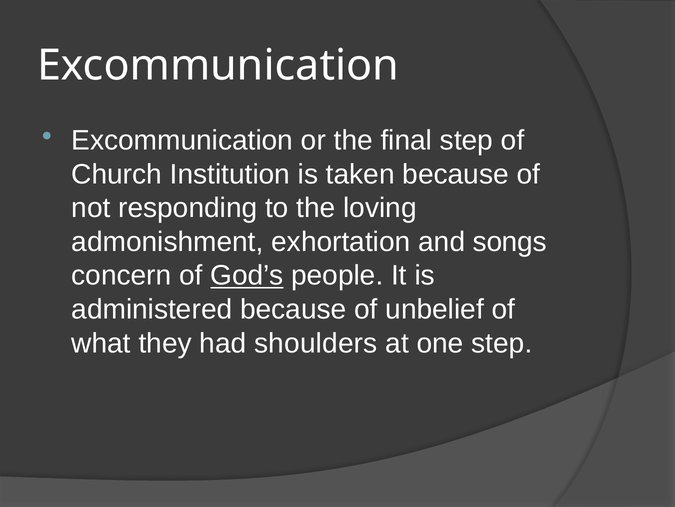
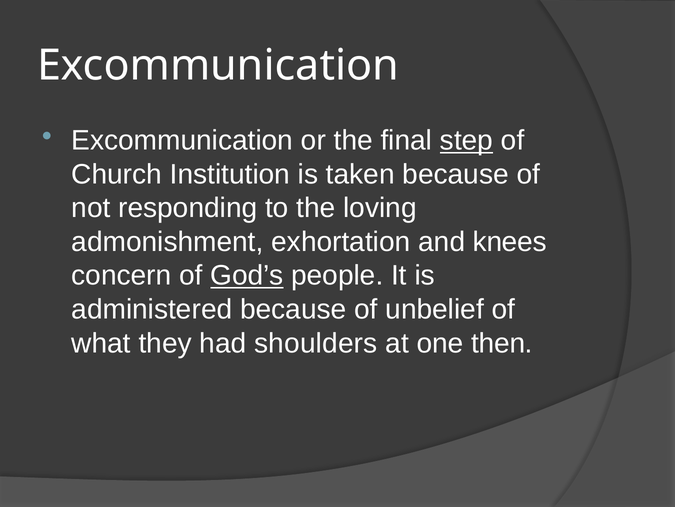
step at (467, 140) underline: none -> present
songs: songs -> knees
one step: step -> then
